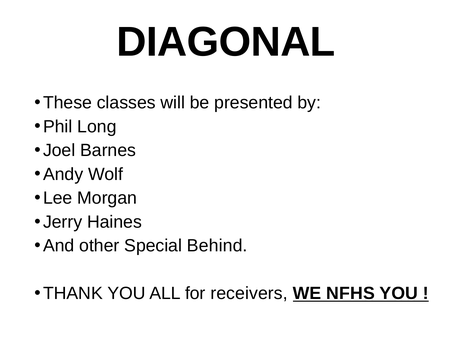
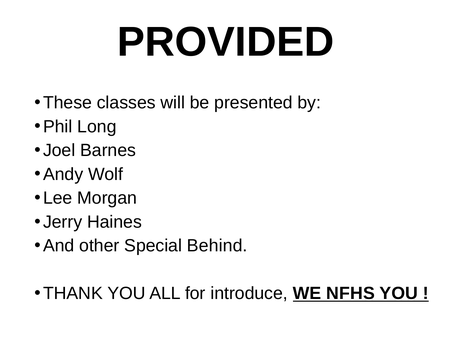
DIAGONAL: DIAGONAL -> PROVIDED
receivers: receivers -> introduce
